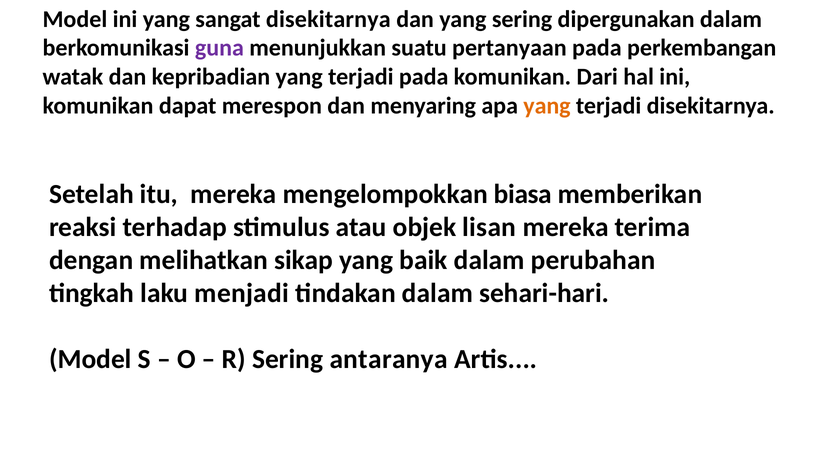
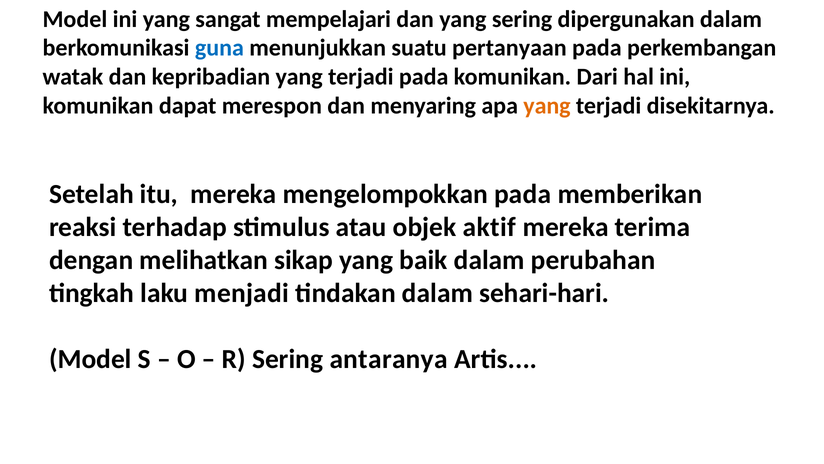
sangat disekitarnya: disekitarnya -> mempelajari
guna colour: purple -> blue
mengelompokkan biasa: biasa -> pada
lisan: lisan -> aktif
